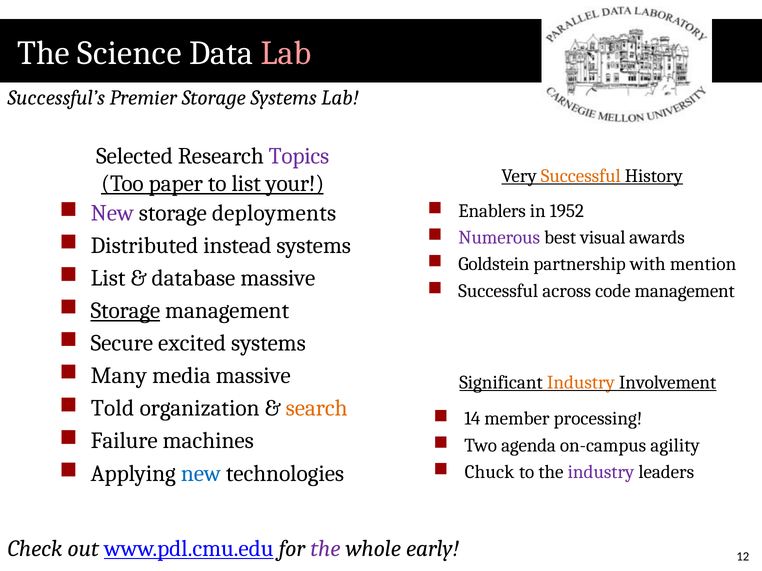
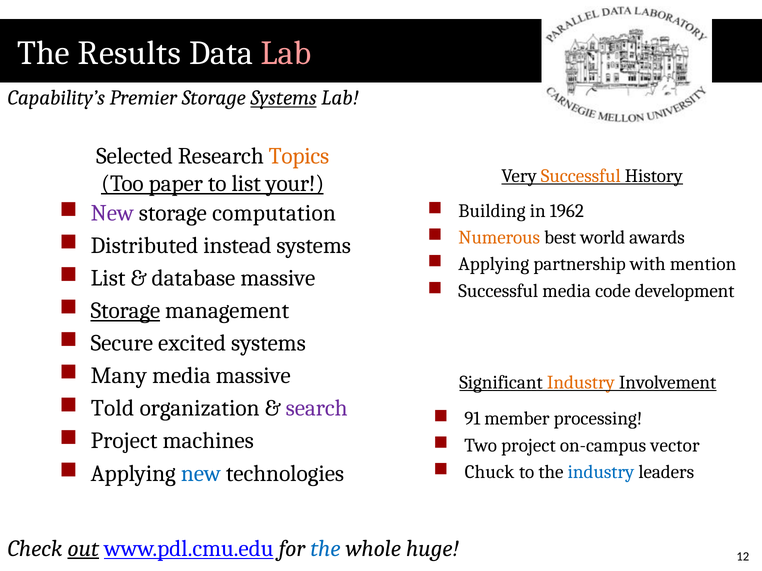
Science: Science -> Results
Successful’s: Successful’s -> Capability’s
Systems at (284, 98) underline: none -> present
Topics colour: purple -> orange
Enablers: Enablers -> Building
1952: 1952 -> 1962
deployments: deployments -> computation
Numerous colour: purple -> orange
visual: visual -> world
Goldstein at (494, 264): Goldstein -> Applying
Successful across: across -> media
code management: management -> development
search colour: orange -> purple
14: 14 -> 91
Failure at (124, 441): Failure -> Project
Two agenda: agenda -> project
agility: agility -> vector
industry at (601, 472) colour: purple -> blue
out underline: none -> present
the at (325, 549) colour: purple -> blue
early: early -> huge
